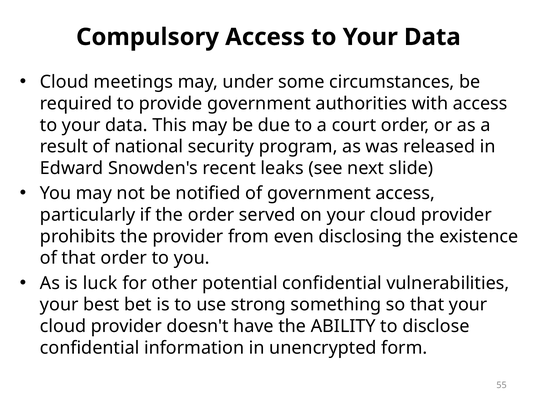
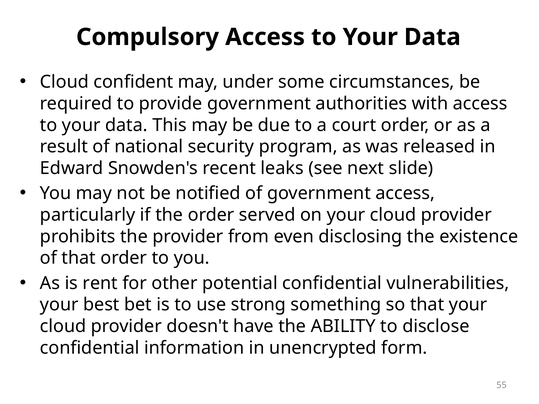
meetings: meetings -> confident
luck: luck -> rent
